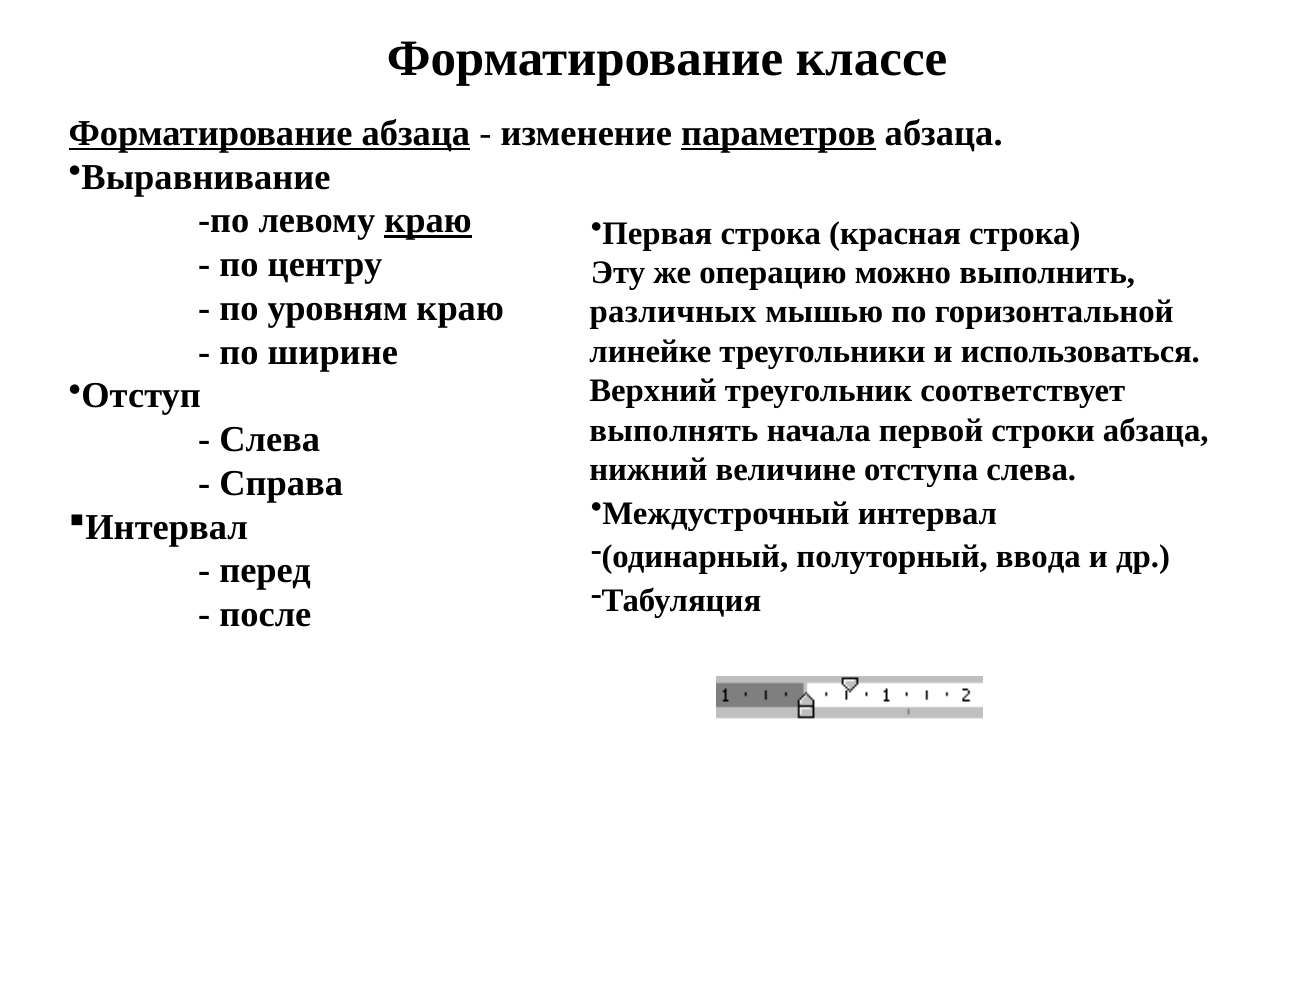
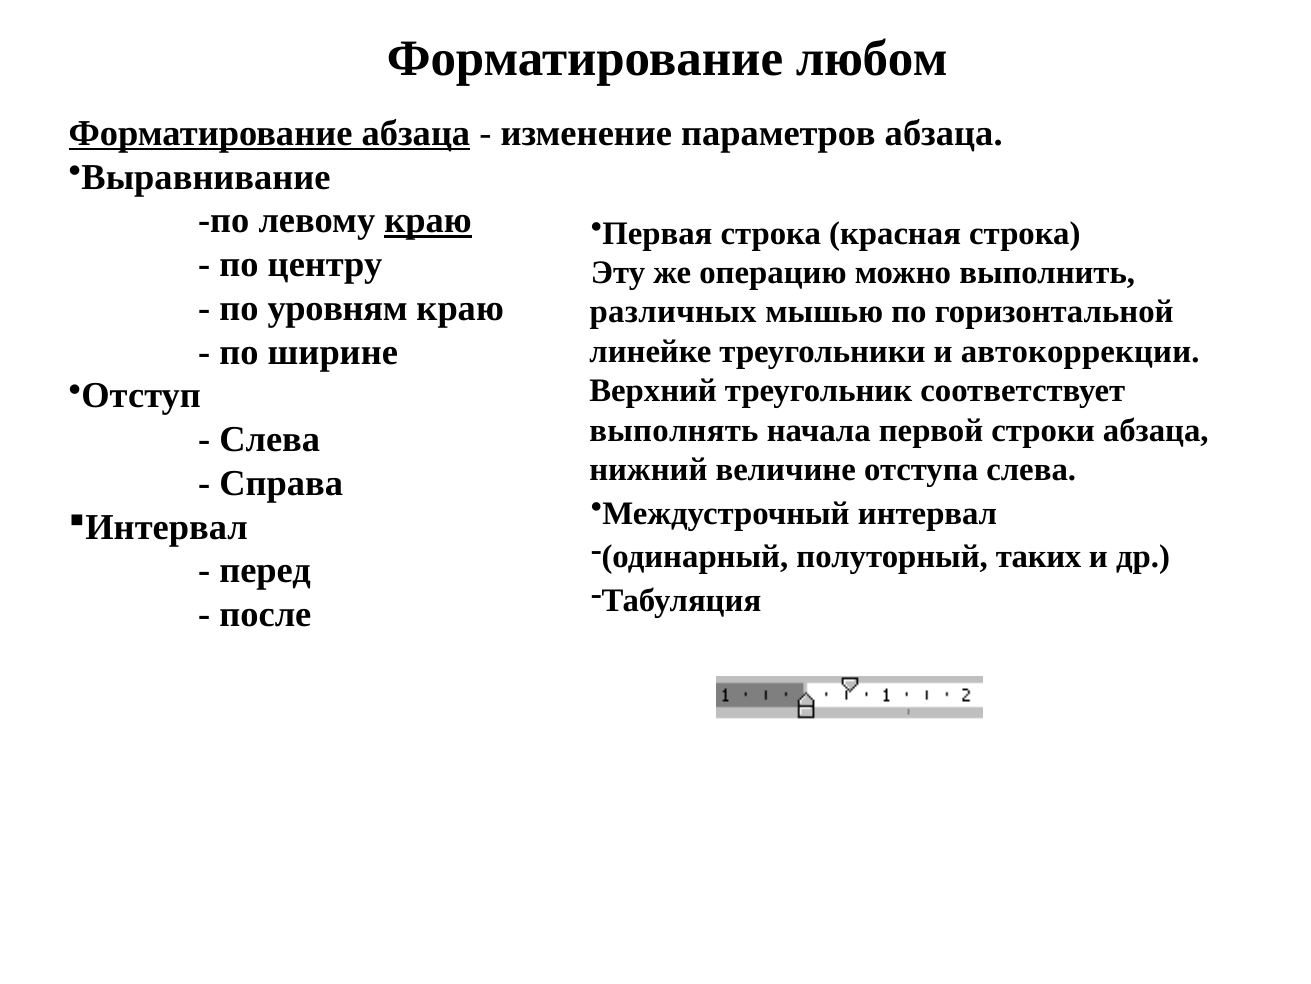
классе: классе -> любом
параметров underline: present -> none
использоваться: использоваться -> автокоррекции
ввода: ввода -> таких
